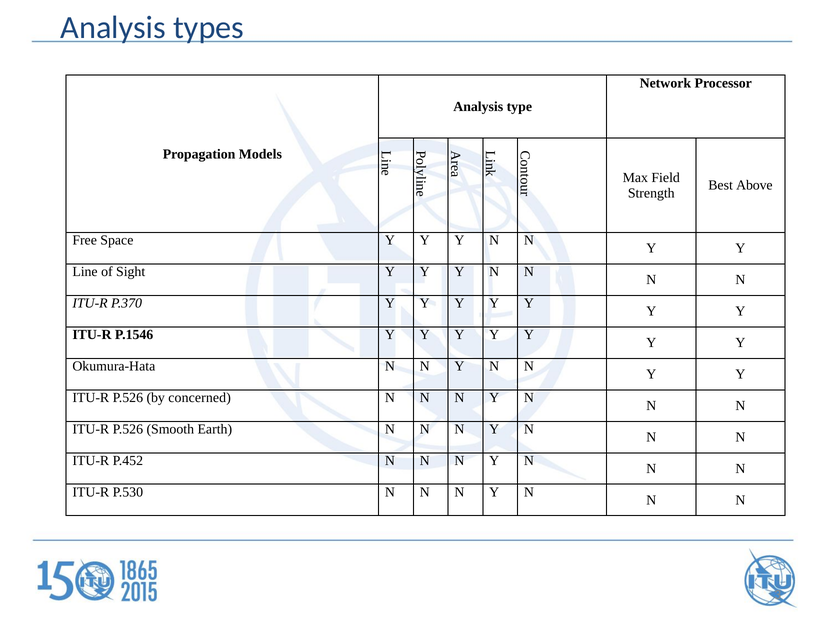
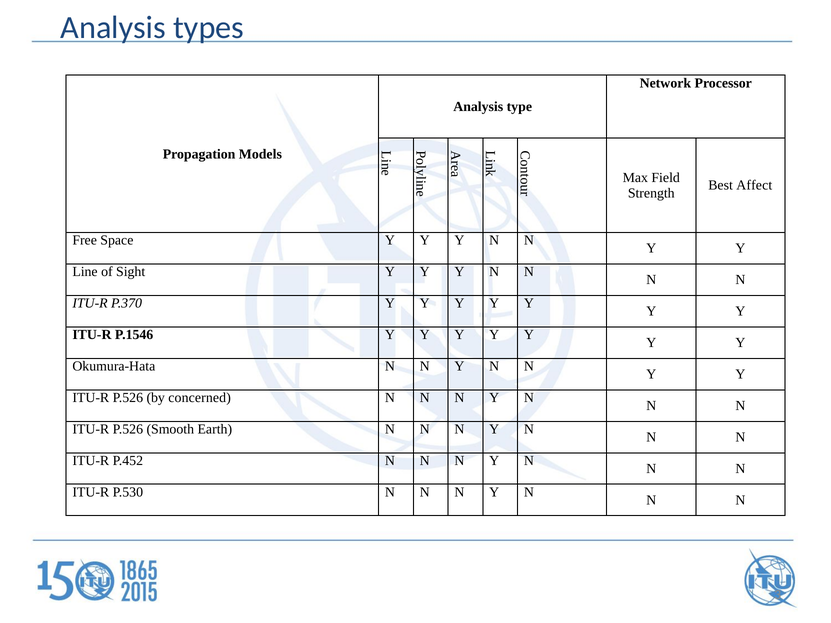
Above: Above -> Affect
